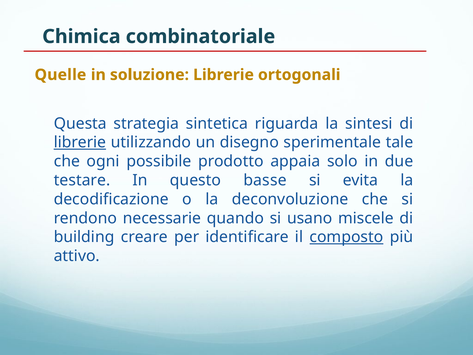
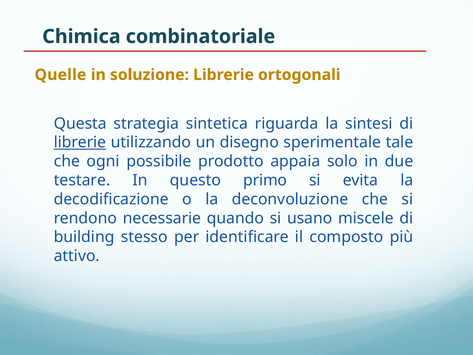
basse: basse -> primo
creare: creare -> stesso
composto underline: present -> none
